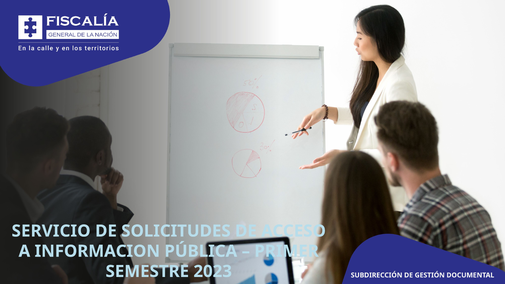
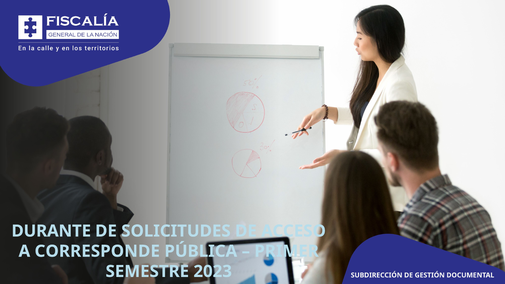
SERVICIO: SERVICIO -> DURANTE
INFORMACION: INFORMACION -> CORRESPONDE
